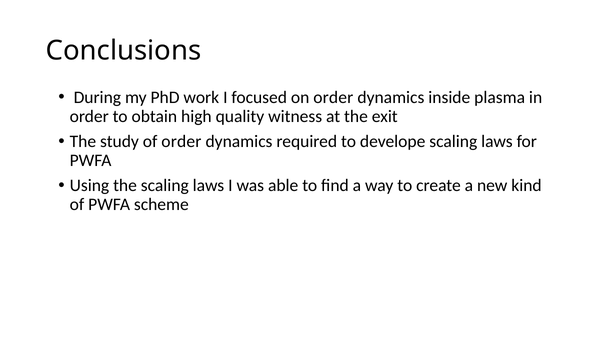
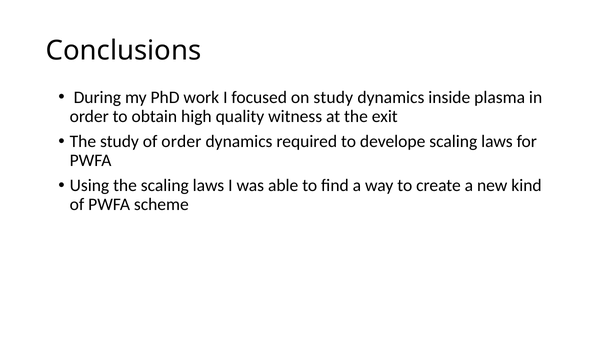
on order: order -> study
